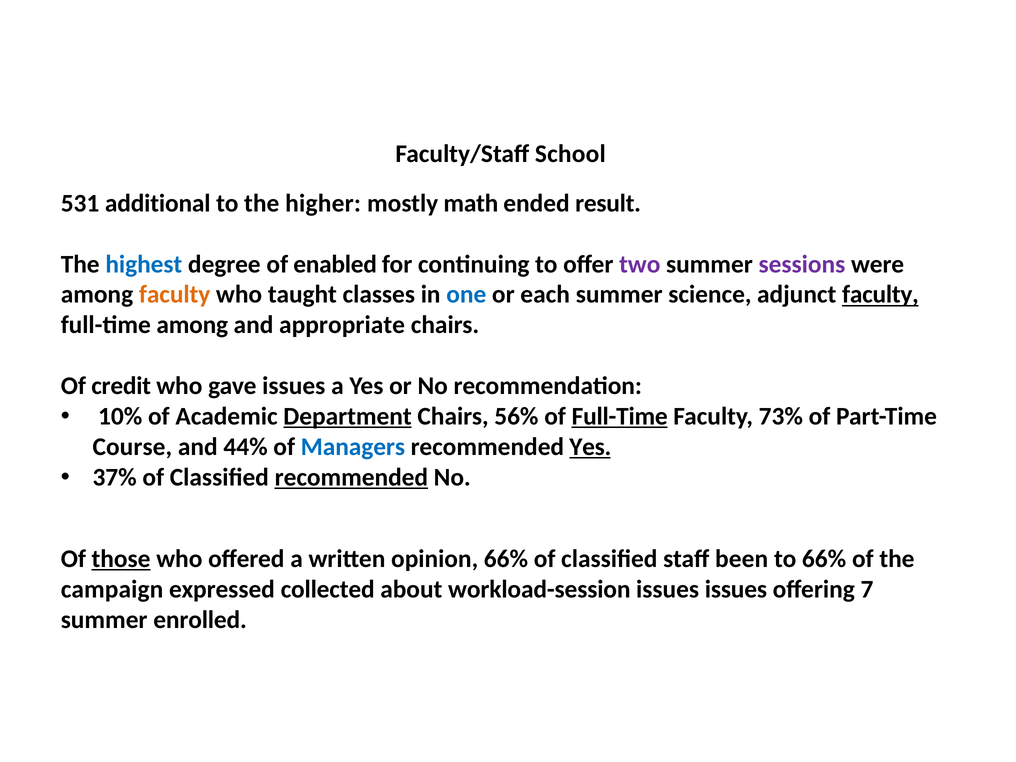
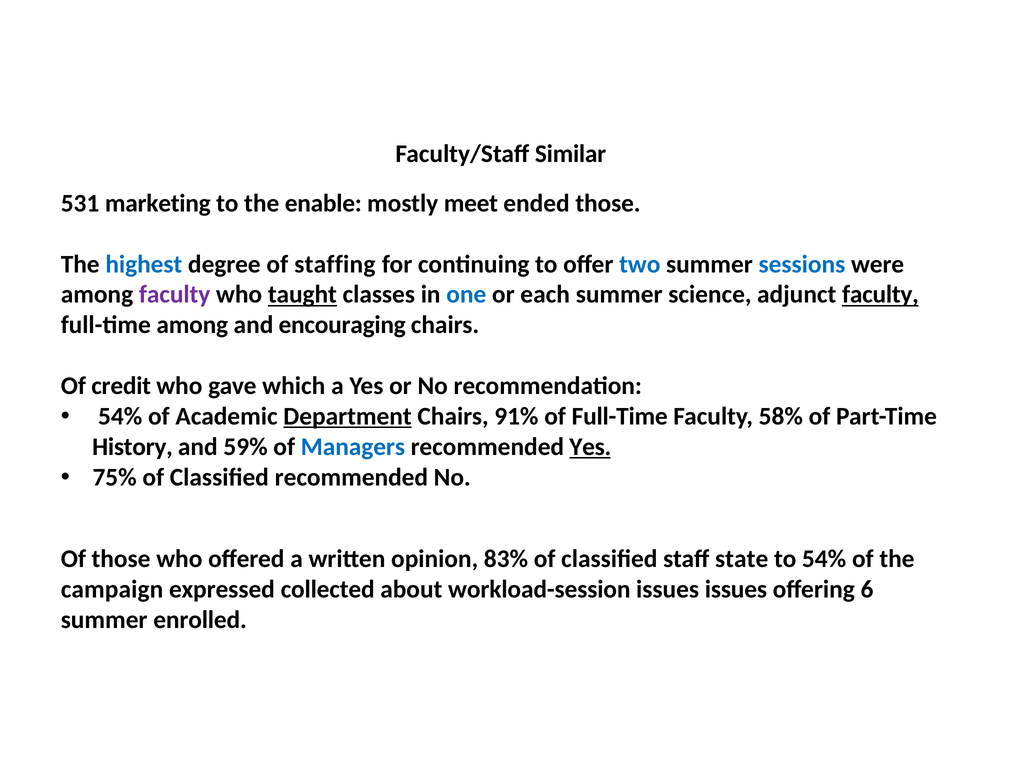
School: School -> Similar
additional: additional -> marketing
higher: higher -> enable
math: math -> meet
ended result: result -> those
enabled: enabled -> staffing
two colour: purple -> blue
sessions colour: purple -> blue
faculty at (175, 295) colour: orange -> purple
taught underline: none -> present
appropriate: appropriate -> encouraging
gave issues: issues -> which
10% at (120, 417): 10% -> 54%
56%: 56% -> 91%
Full-Time at (620, 417) underline: present -> none
73%: 73% -> 58%
Course: Course -> History
44%: 44% -> 59%
37%: 37% -> 75%
recommended at (351, 477) underline: present -> none
those at (121, 559) underline: present -> none
opinion 66%: 66% -> 83%
been: been -> state
to 66%: 66% -> 54%
7: 7 -> 6
